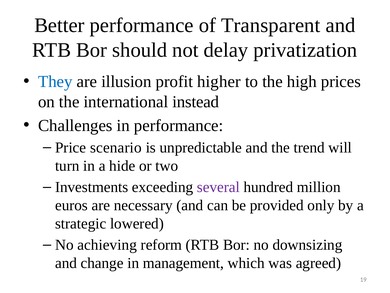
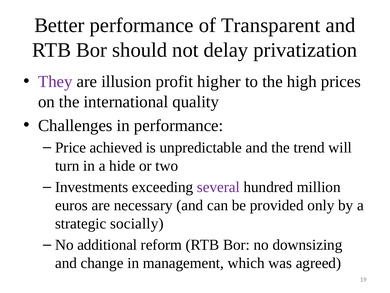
They colour: blue -> purple
instead: instead -> quality
scenario: scenario -> achieved
lowered: lowered -> socially
achieving: achieving -> additional
